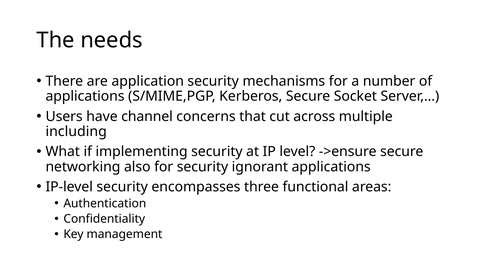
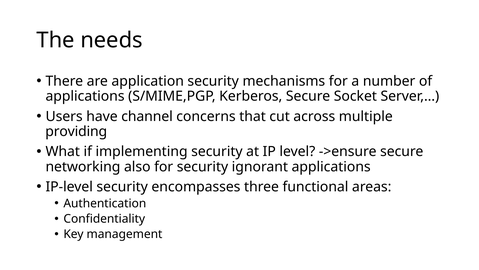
including: including -> providing
